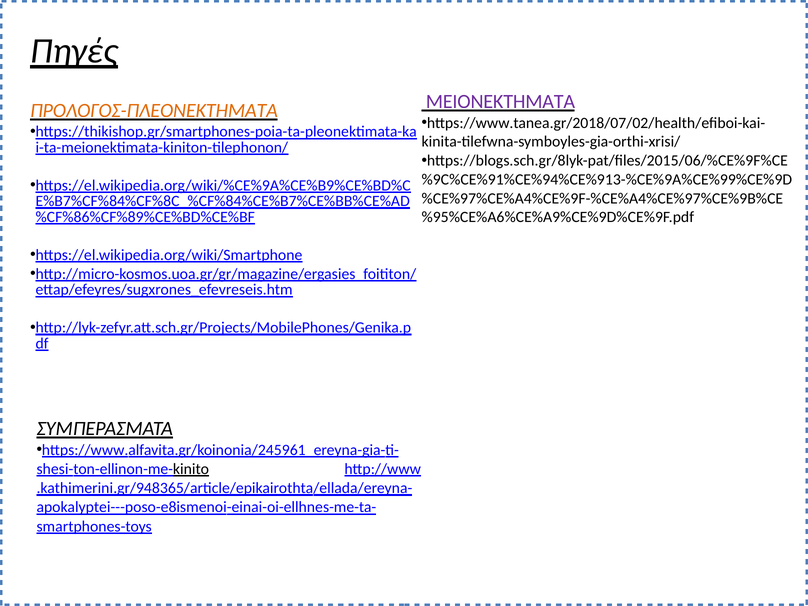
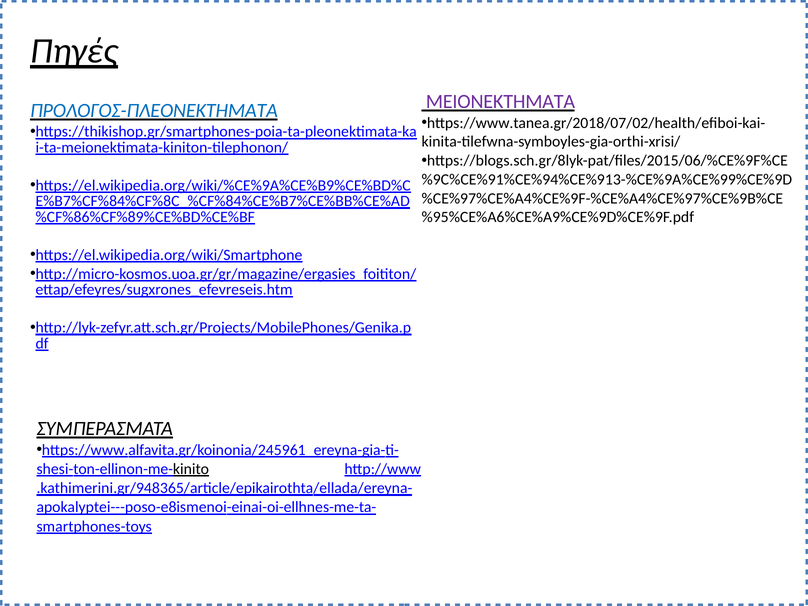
ΠΡΟΛΟΓΟΣ-ΠΛΕΟΝΕΚΤΗΜΑΤΑ colour: orange -> blue
